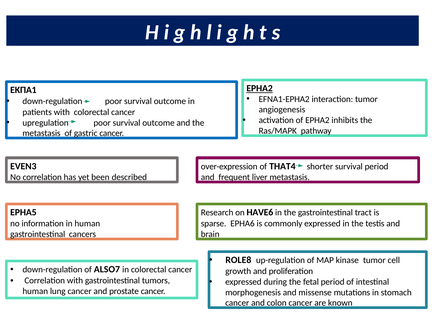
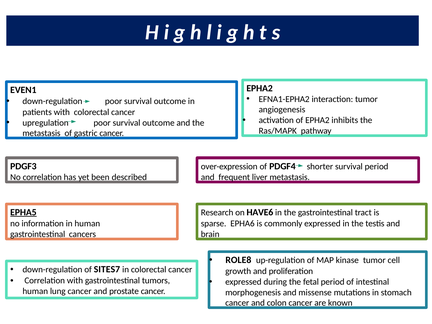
EPHA2 at (260, 88) underline: present -> none
ΕΚΠΑ1: ΕΚΠΑ1 -> EVEN1
EVEN3: EVEN3 -> PDGF3
THAT4: THAT4 -> PDGF4
EPHA5 underline: none -> present
ALSO7: ALSO7 -> SITES7
